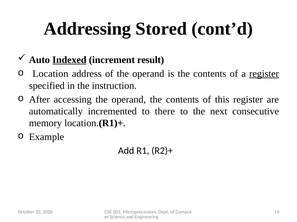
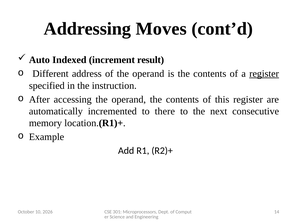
Stored: Stored -> Moves
Indexed underline: present -> none
Location: Location -> Different
